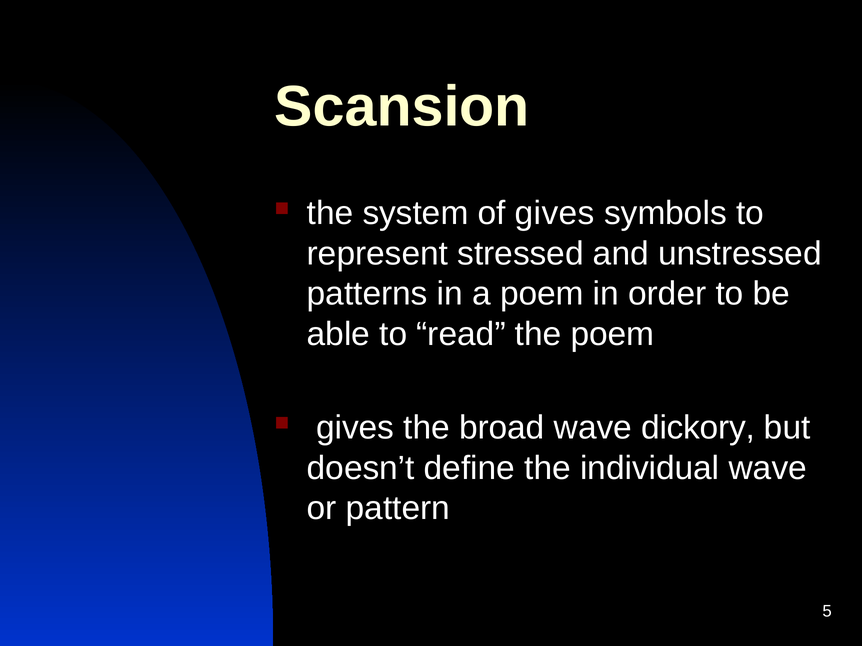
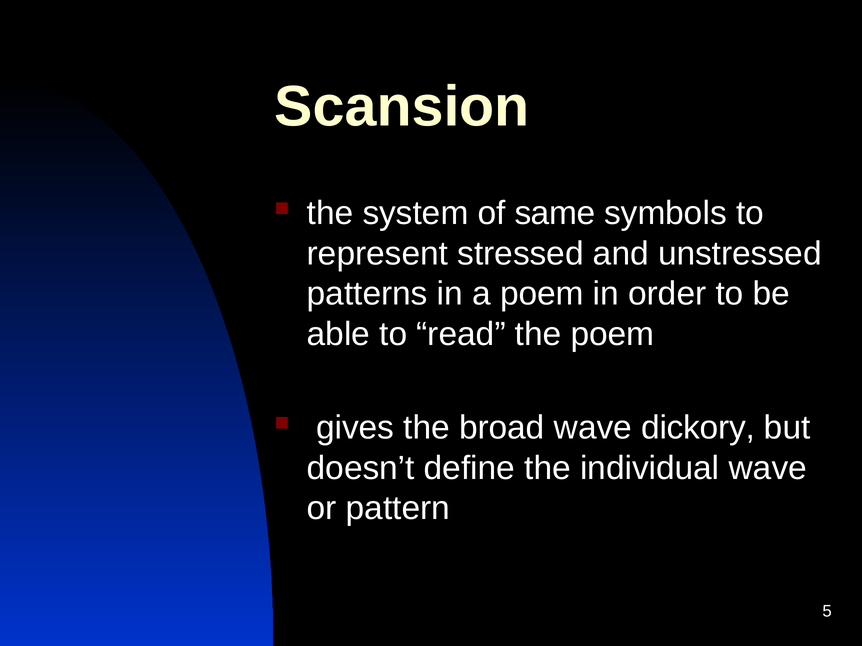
of gives: gives -> same
